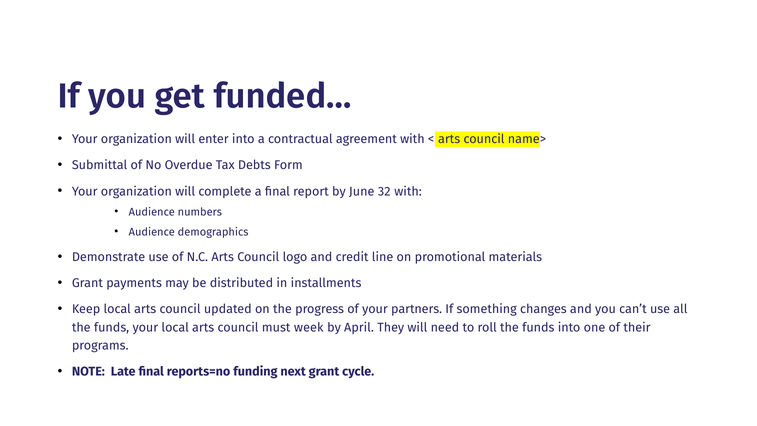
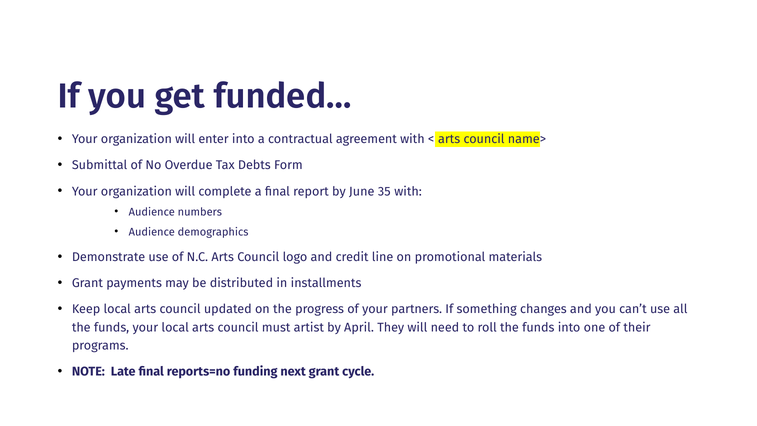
32: 32 -> 35
week: week -> artist
